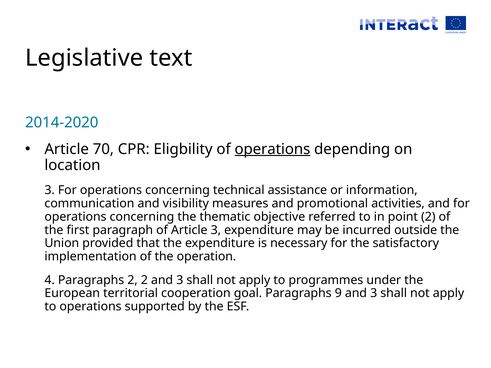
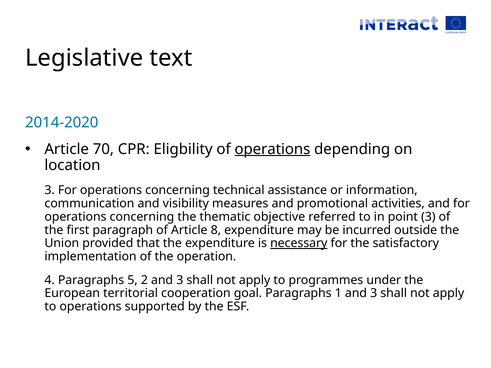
point 2: 2 -> 3
Article 3: 3 -> 8
necessary underline: none -> present
Paragraphs 2: 2 -> 5
9: 9 -> 1
